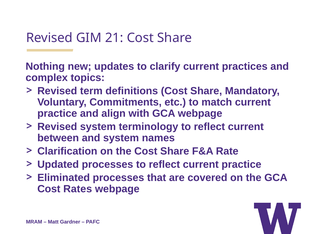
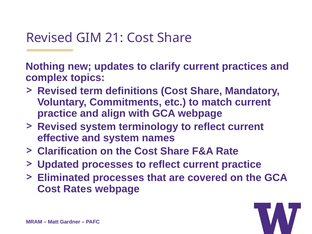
between: between -> effective
